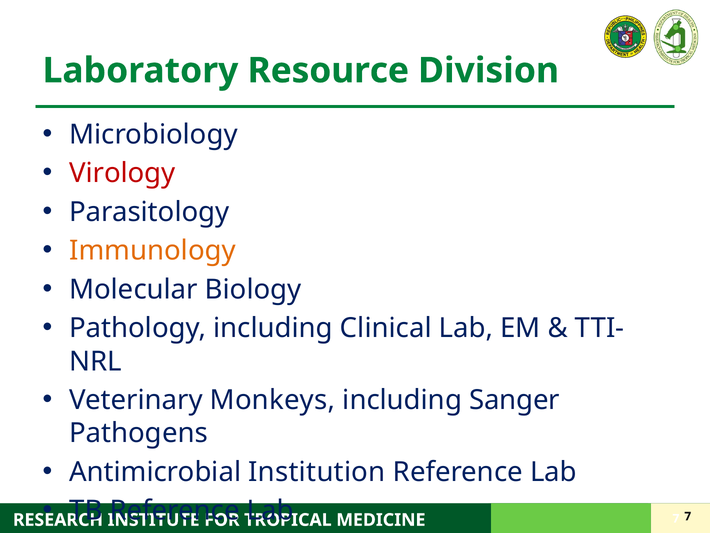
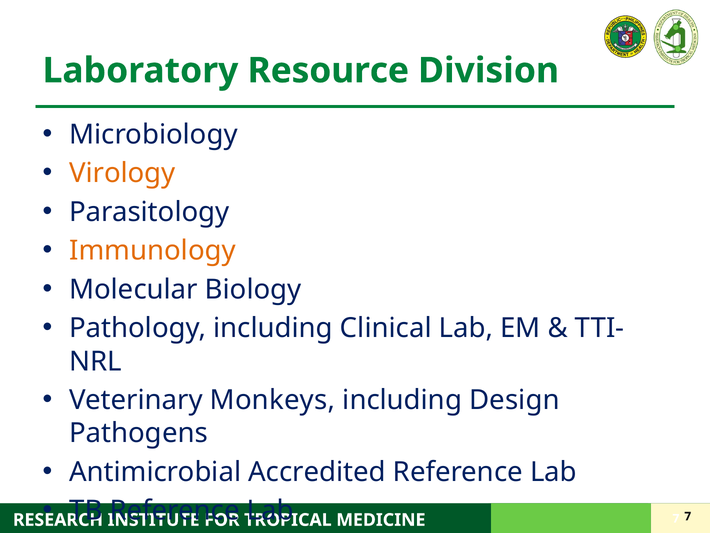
Virology colour: red -> orange
Sanger: Sanger -> Design
Institution: Institution -> Accredited
